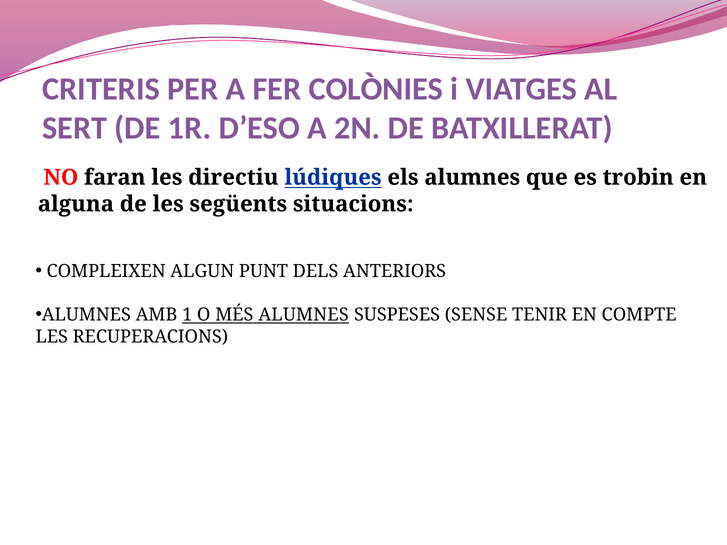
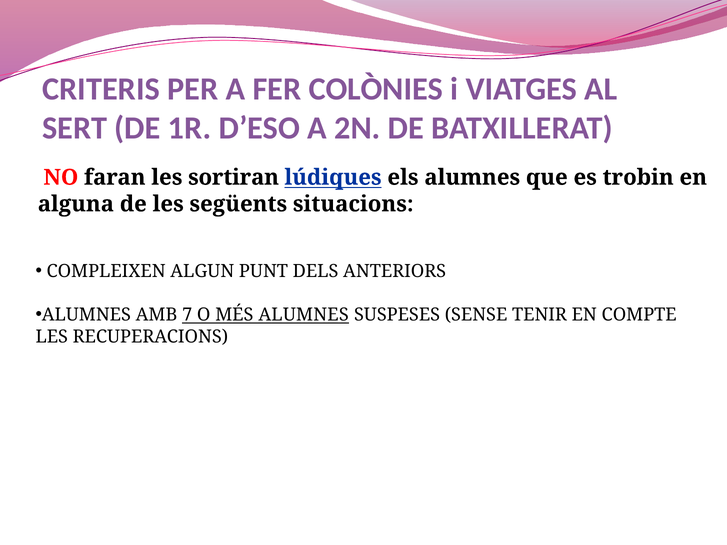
directiu: directiu -> sortiran
1: 1 -> 7
